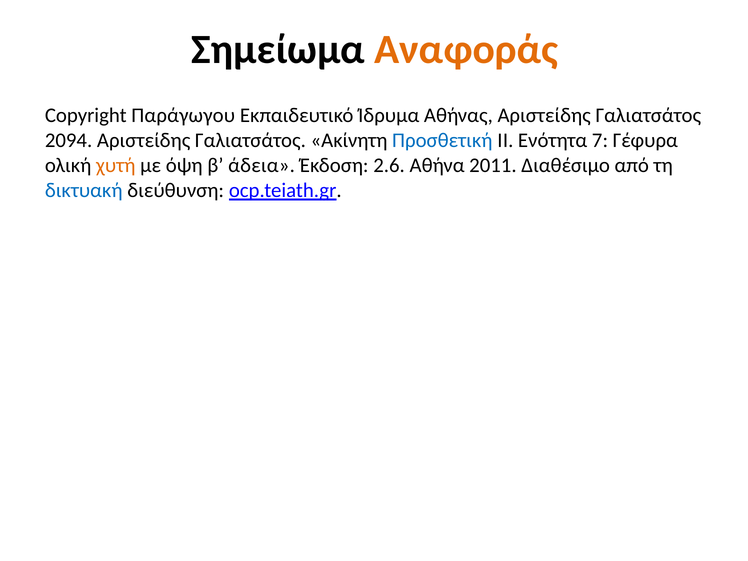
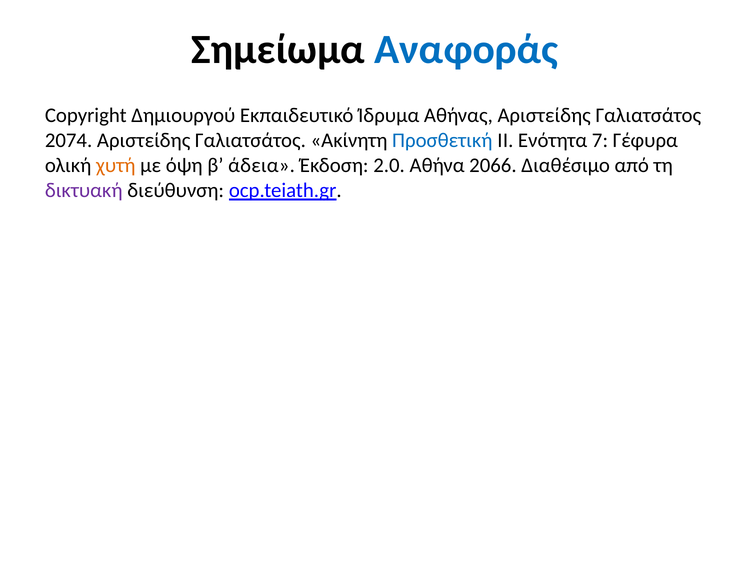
Αναφοράς colour: orange -> blue
Παράγωγου: Παράγωγου -> Δημιουργού
2094: 2094 -> 2074
2.6: 2.6 -> 2.0
2011: 2011 -> 2066
δικτυακή colour: blue -> purple
